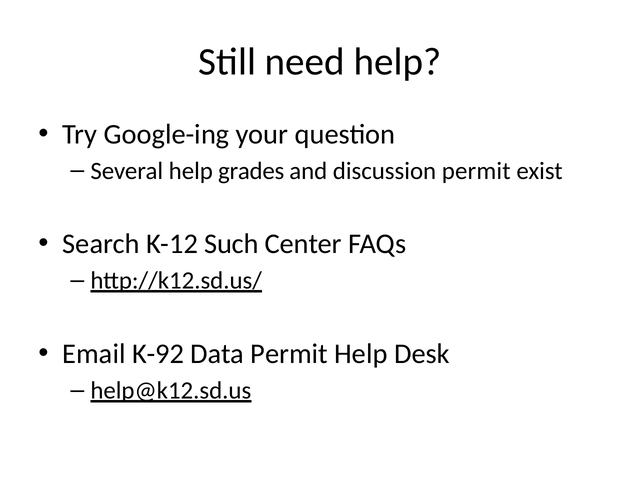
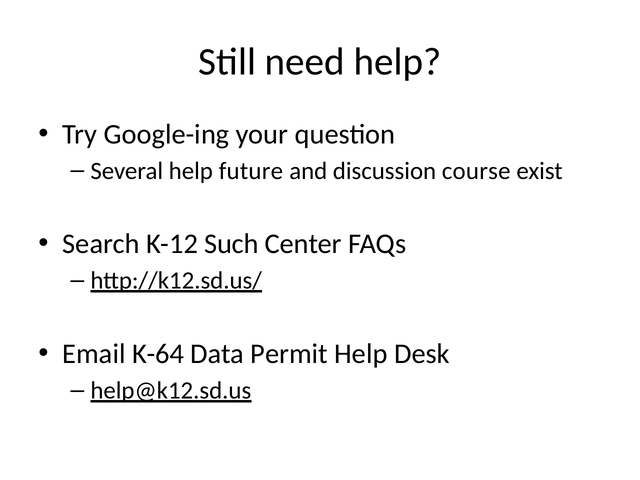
grades: grades -> future
discussion permit: permit -> course
K-92: K-92 -> K-64
